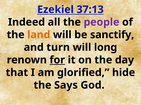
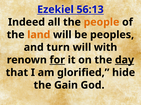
37:13: 37:13 -> 56:13
people colour: purple -> orange
sanctify: sanctify -> peoples
long: long -> with
day underline: none -> present
Says: Says -> Gain
